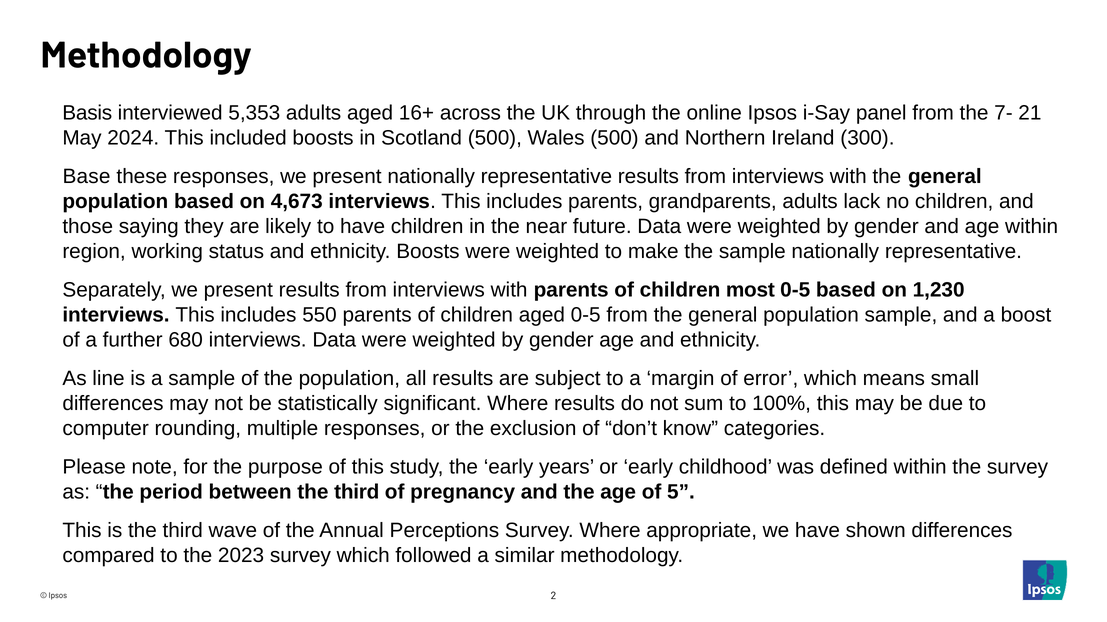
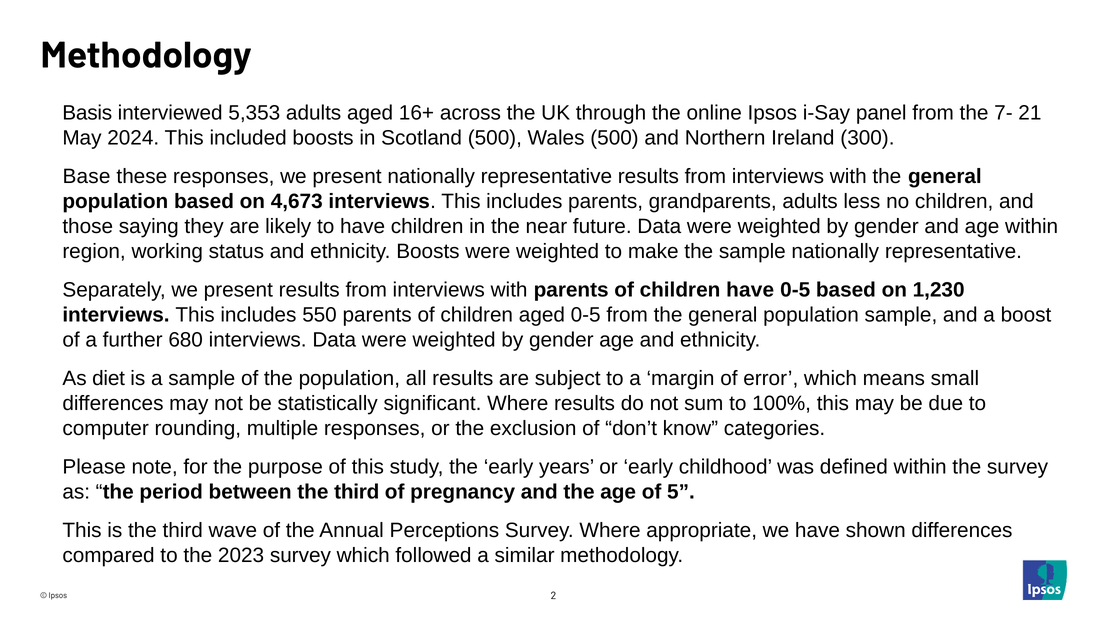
lack: lack -> less
children most: most -> have
line: line -> diet
